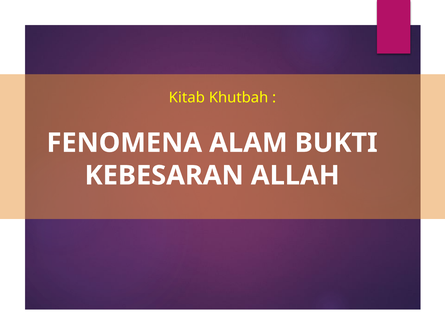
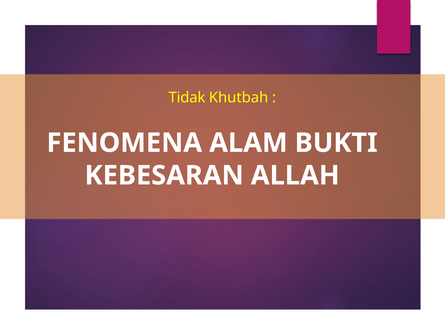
Kitab: Kitab -> Tidak
